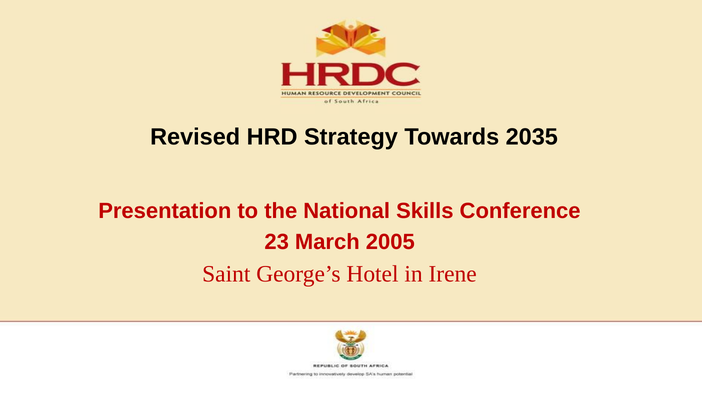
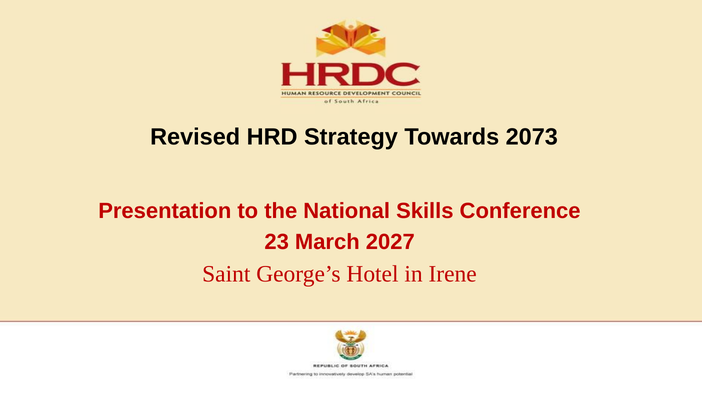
2035: 2035 -> 2073
2005: 2005 -> 2027
